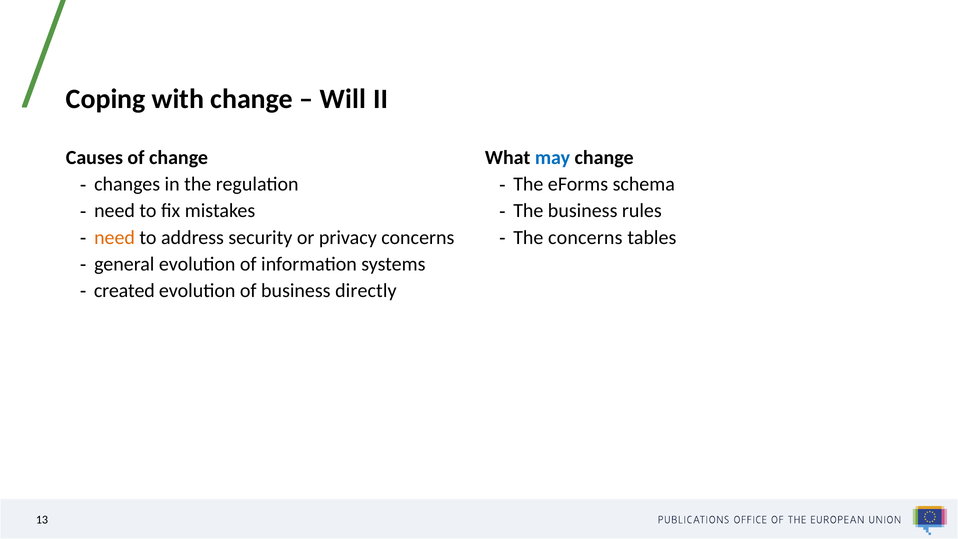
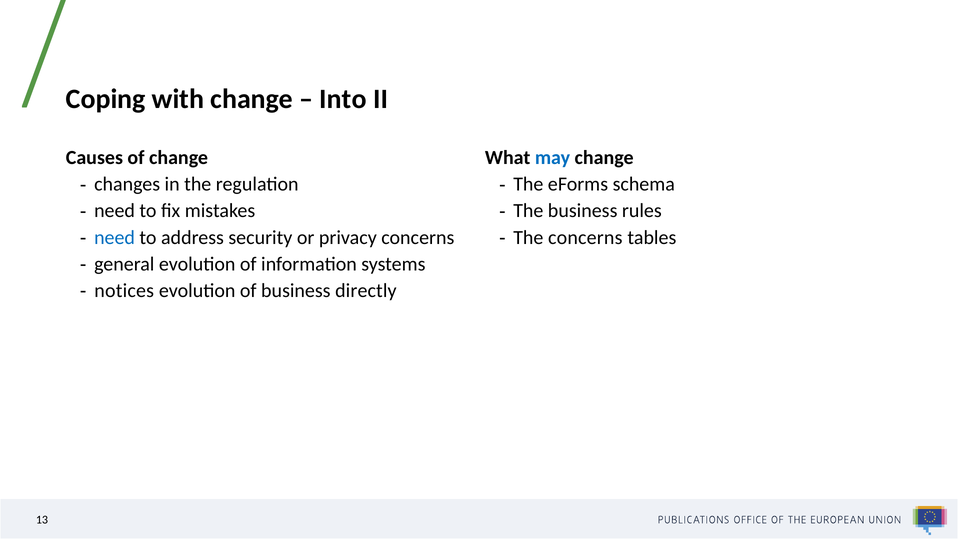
Will: Will -> Into
need at (115, 237) colour: orange -> blue
created: created -> notices
